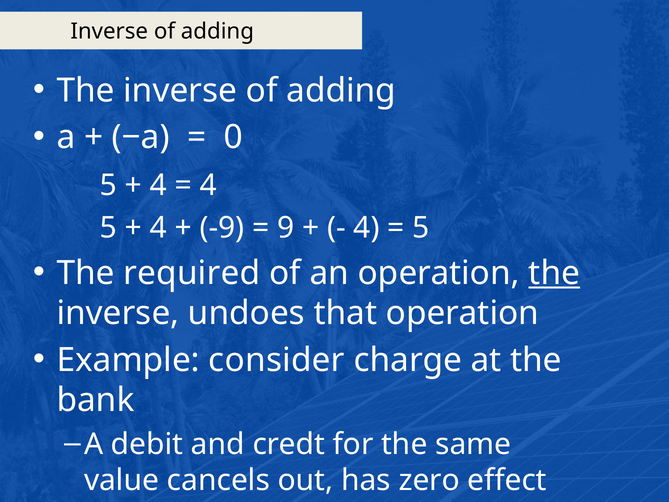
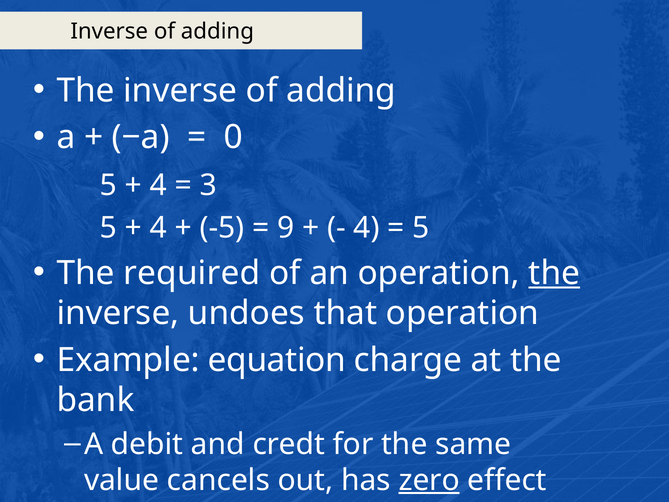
4 at (208, 185): 4 -> 3
-9: -9 -> -5
consider: consider -> equation
zero underline: none -> present
